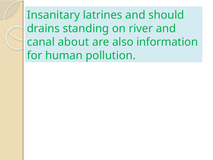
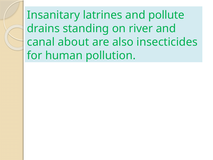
should: should -> pollute
information: information -> insecticides
